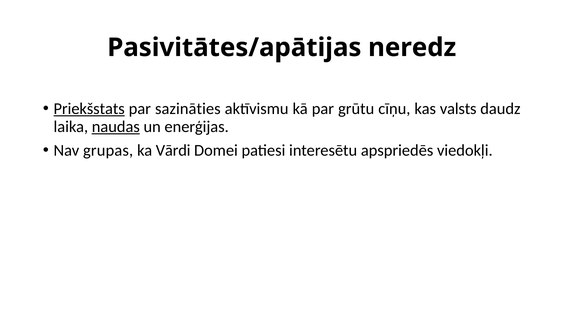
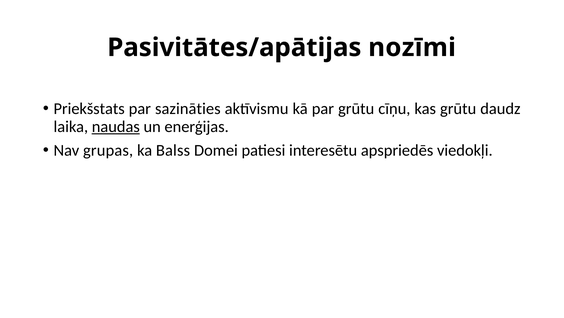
neredz: neredz -> nozīmi
Priekšstats underline: present -> none
kas valsts: valsts -> grūtu
Vārdi: Vārdi -> Balss
